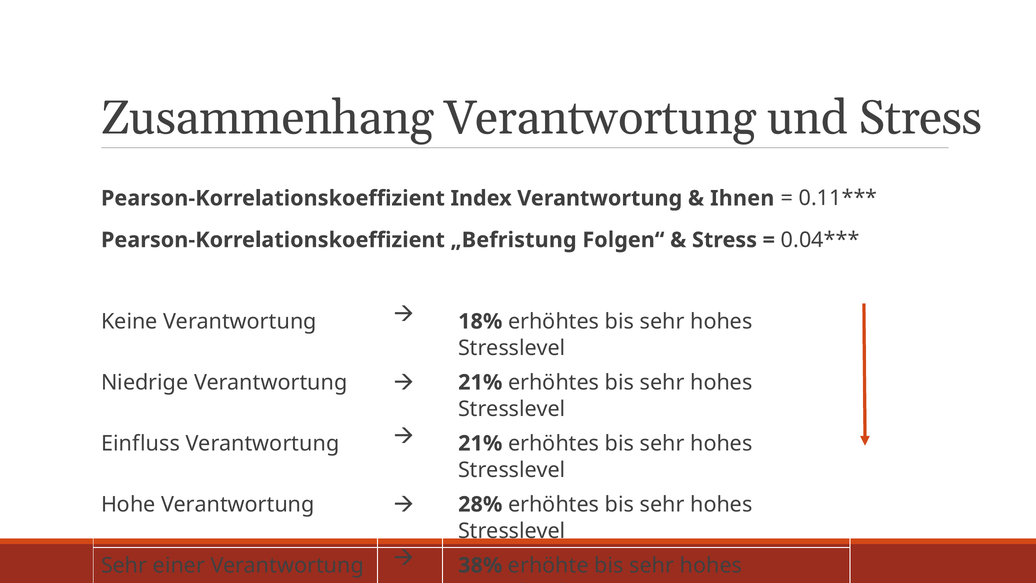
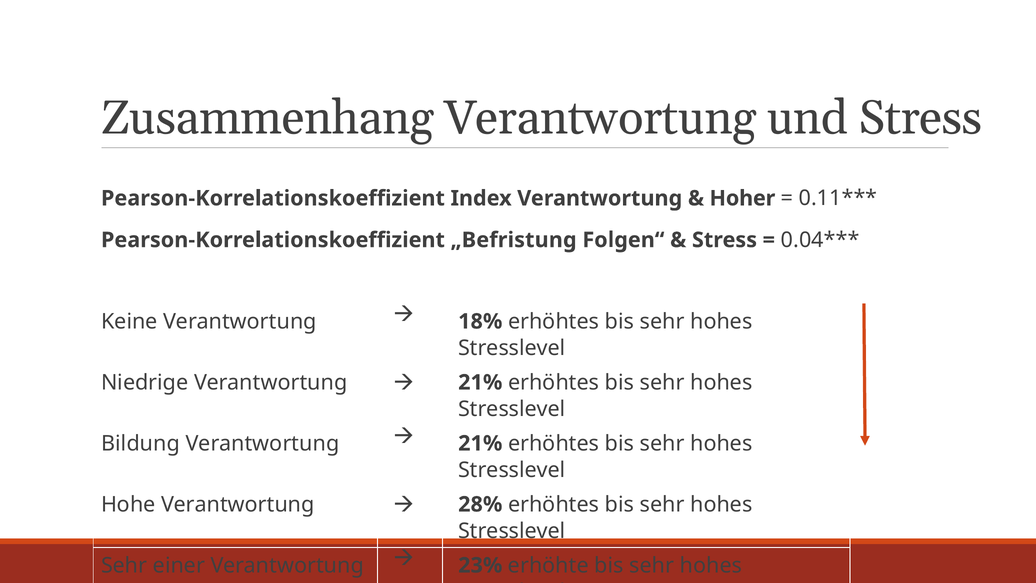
Ihnen: Ihnen -> Hoher
Einfluss: Einfluss -> Bildung
38%: 38% -> 23%
